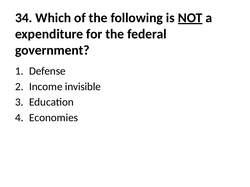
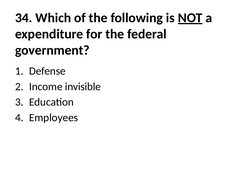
Economies: Economies -> Employees
